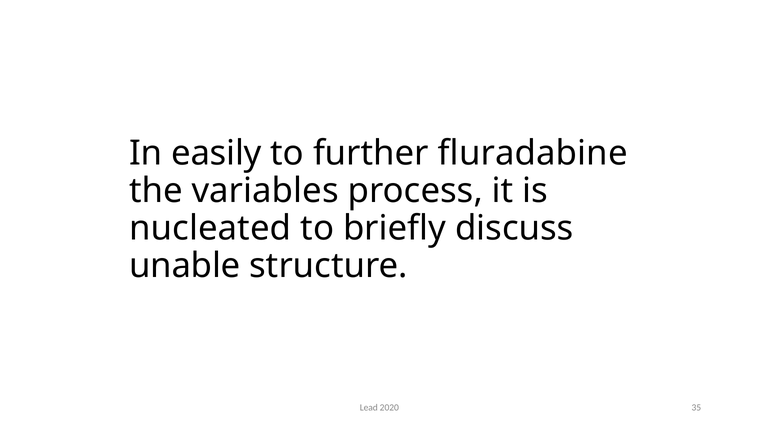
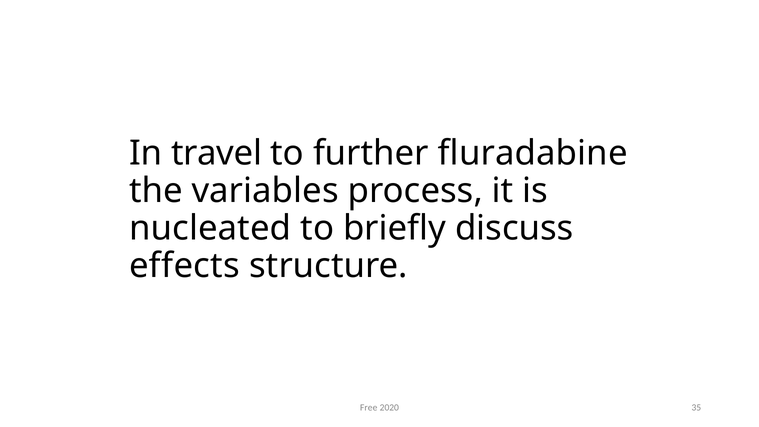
easily: easily -> travel
unable: unable -> effects
Lead: Lead -> Free
